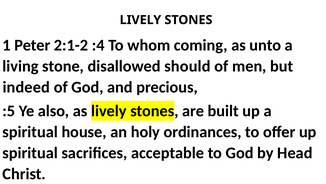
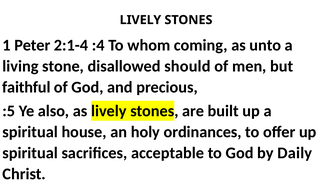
2:1-2: 2:1-2 -> 2:1-4
indeed: indeed -> faithful
Head: Head -> Daily
